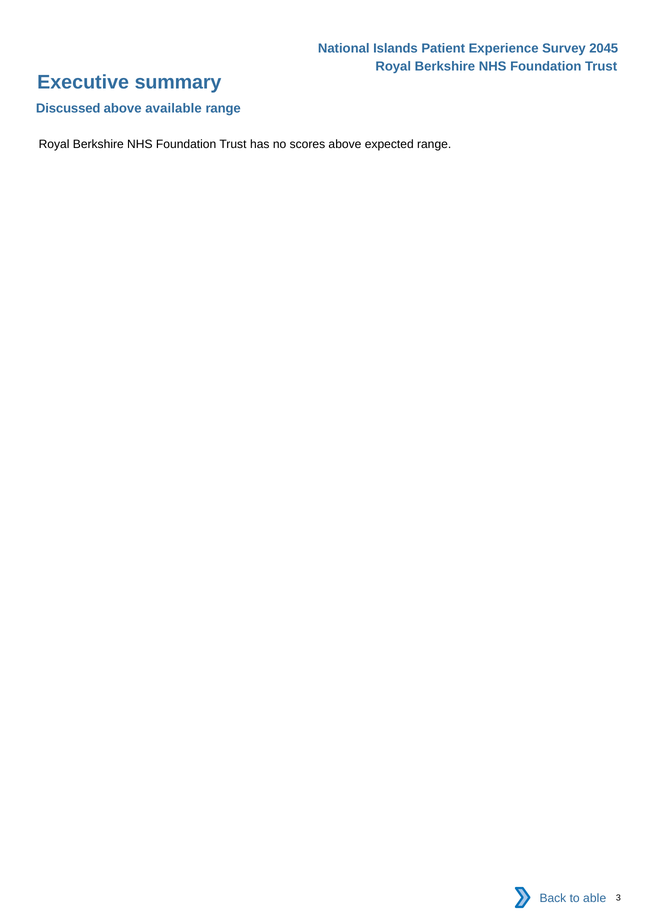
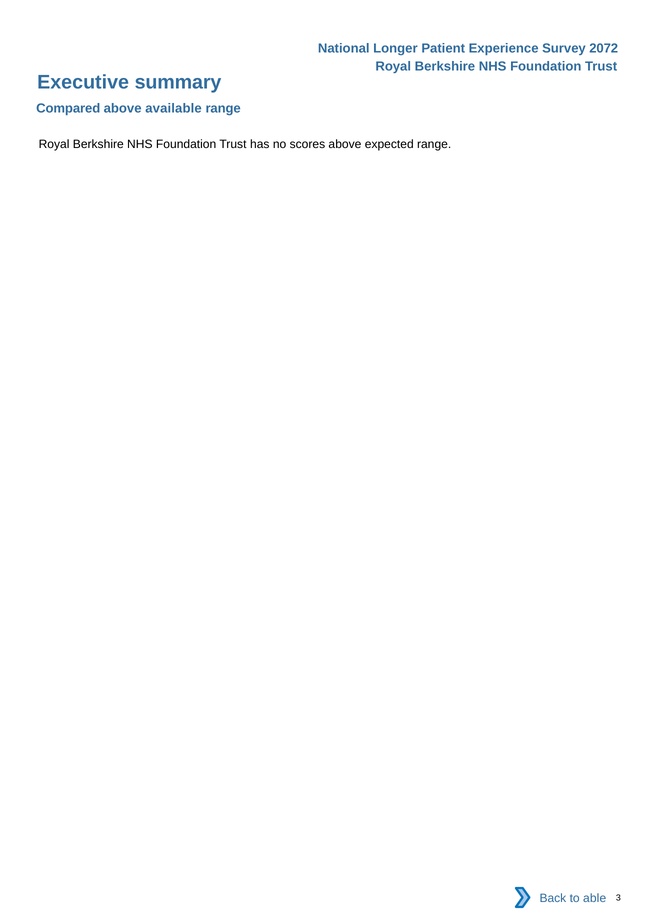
Islands: Islands -> Longer
2045: 2045 -> 2072
Discussed: Discussed -> Compared
